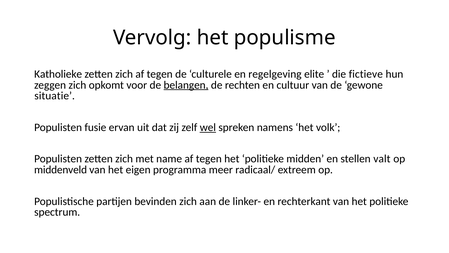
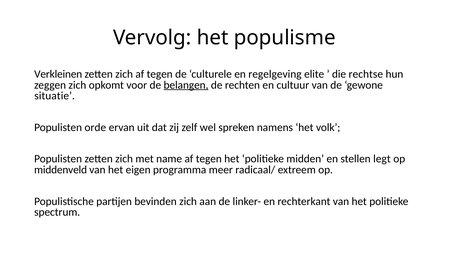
Katholieke: Katholieke -> Verkleinen
fictieve: fictieve -> rechtse
fusie: fusie -> orde
wel underline: present -> none
valt: valt -> legt
